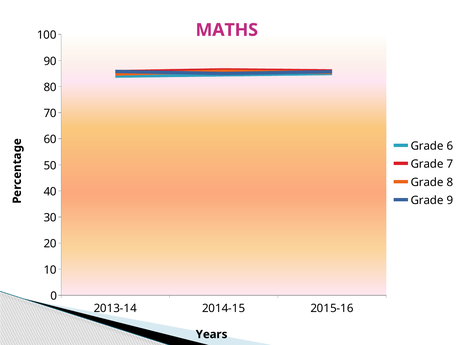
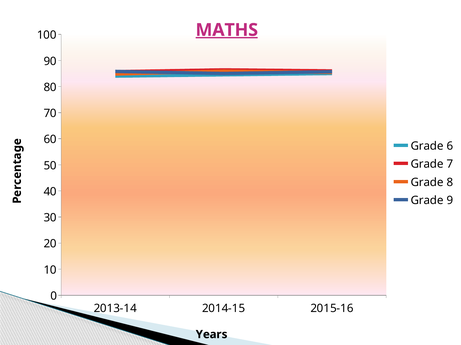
MATHS underline: none -> present
